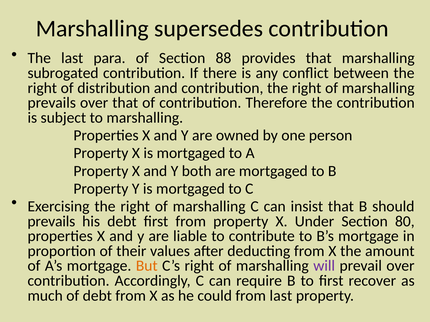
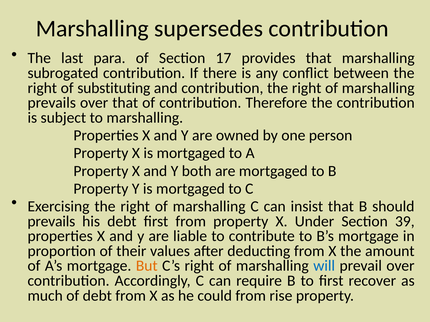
88: 88 -> 17
distribution: distribution -> substituting
80: 80 -> 39
will colour: purple -> blue
from last: last -> rise
